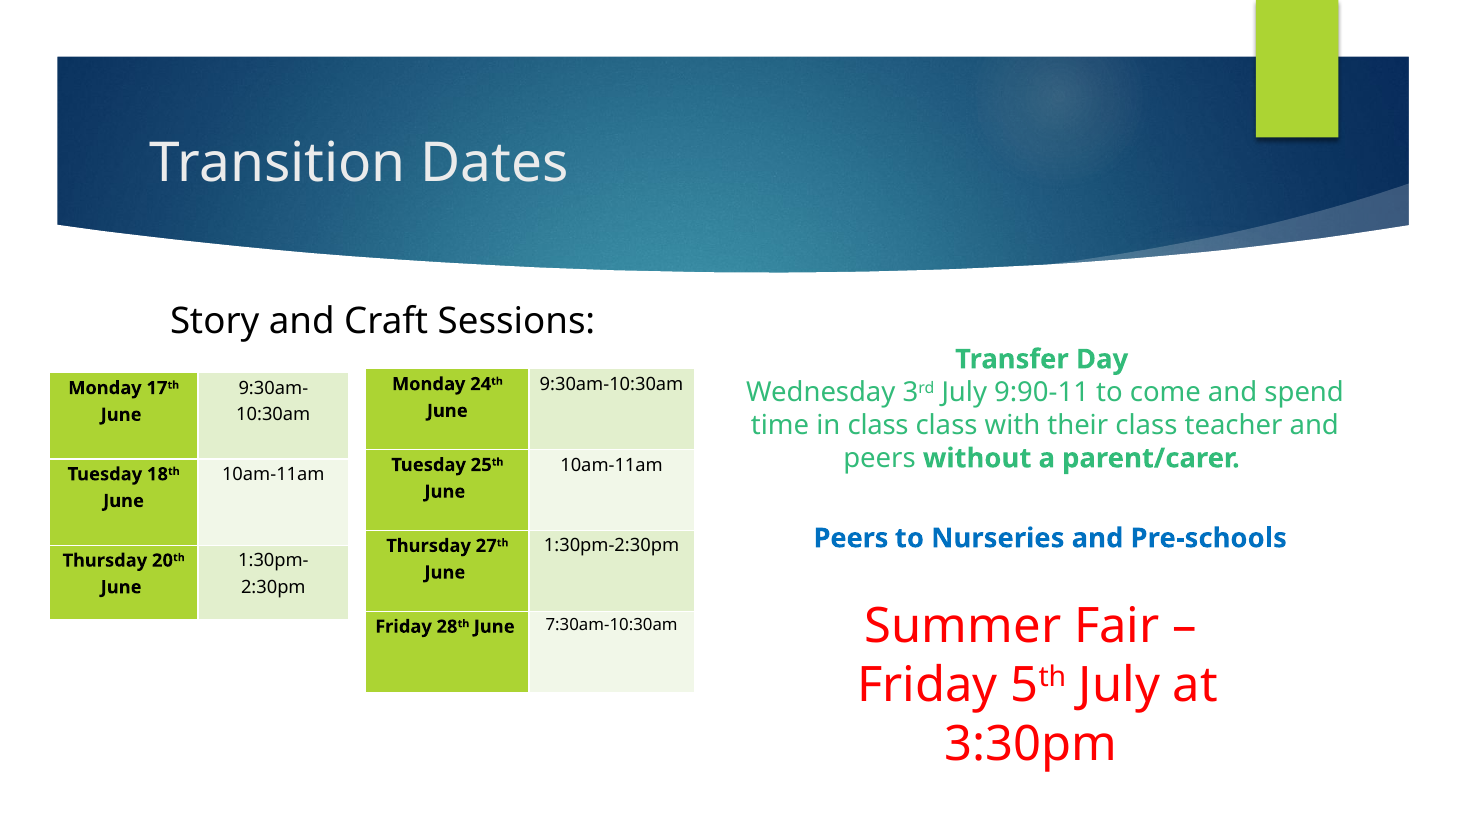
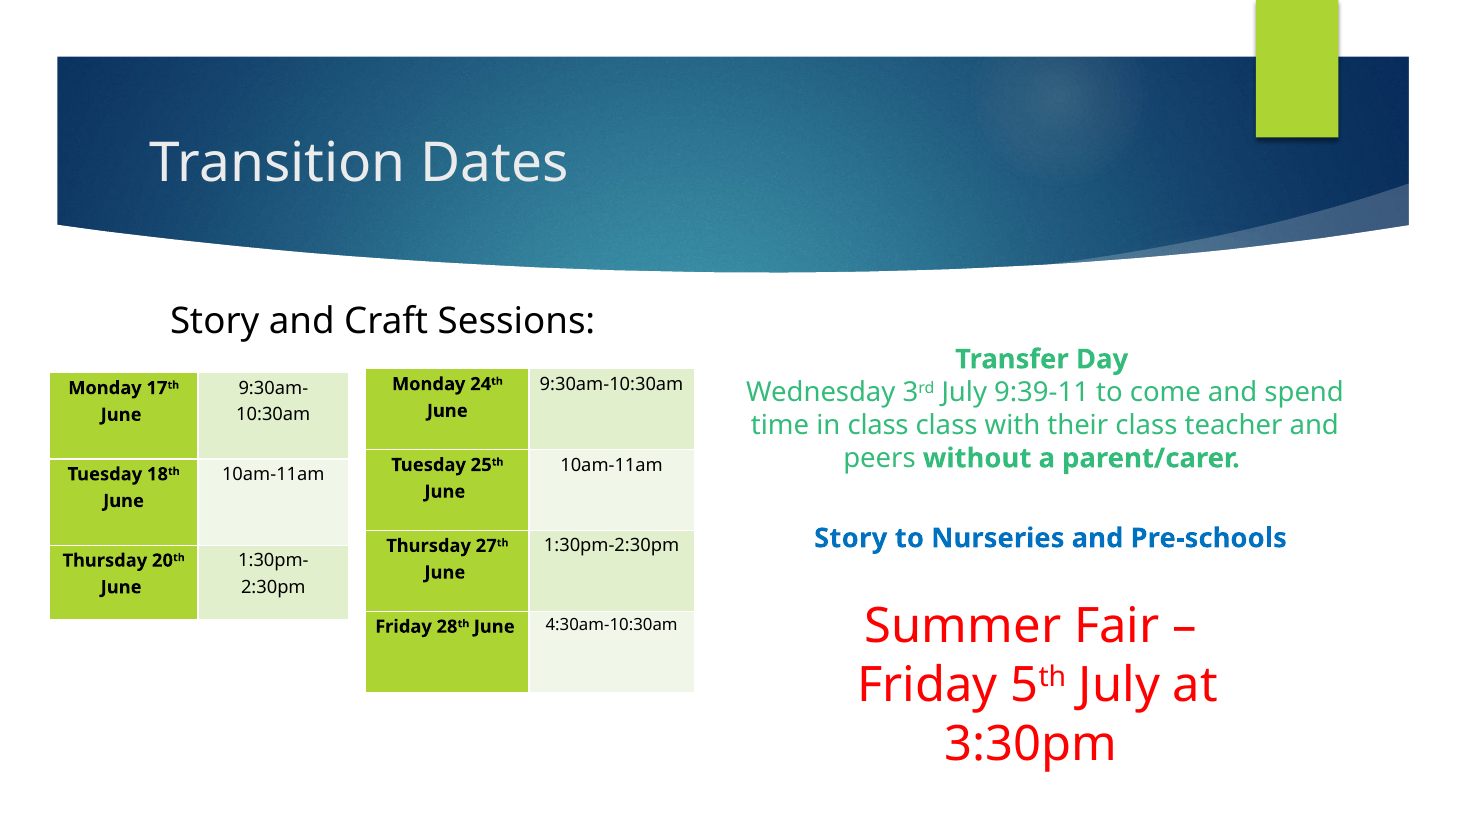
9:90-11: 9:90-11 -> 9:39-11
Peers at (851, 538): Peers -> Story
7:30am-10:30am: 7:30am-10:30am -> 4:30am-10:30am
